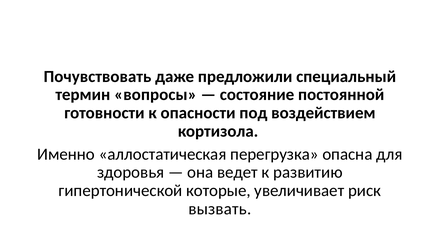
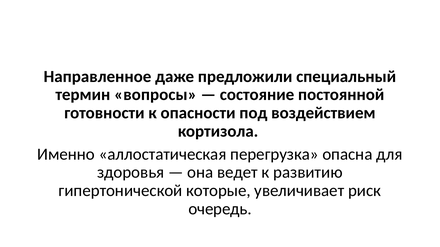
Почувствовать: Почувствовать -> Направленное
вызвать: вызвать -> очередь
